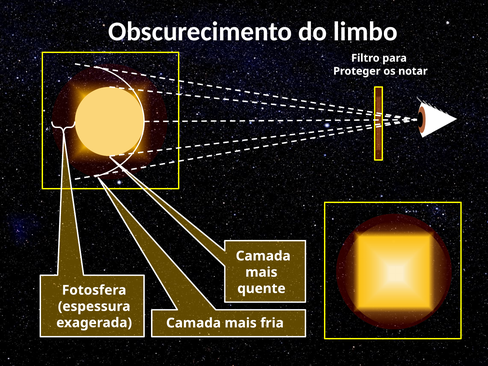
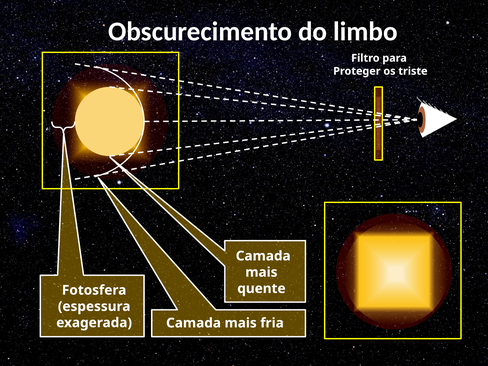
notar: notar -> triste
